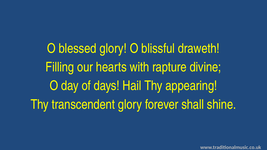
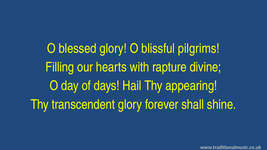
draweth: draweth -> pilgrims
